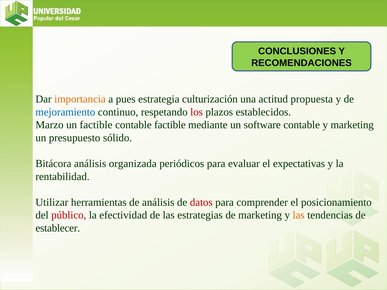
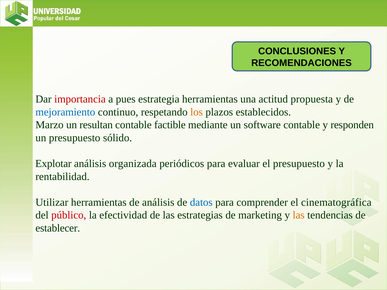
importancia colour: orange -> red
estrategia culturización: culturización -> herramientas
los colour: red -> orange
un factible: factible -> resultan
y marketing: marketing -> responden
Bitácora: Bitácora -> Explotar
el expectativas: expectativas -> presupuesto
datos colour: red -> blue
posicionamiento: posicionamiento -> cinematográfica
